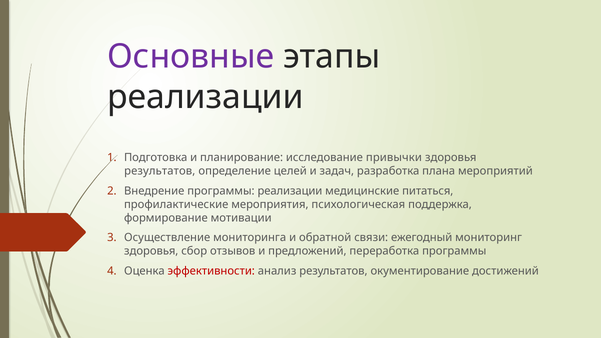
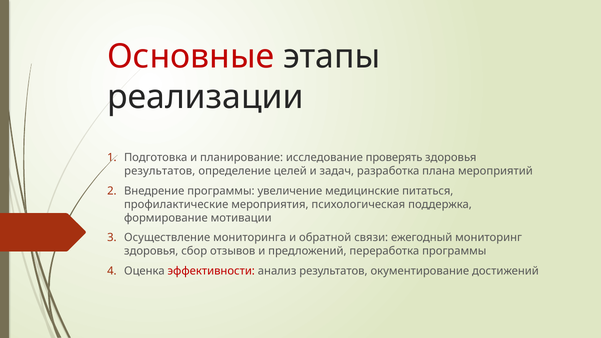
Основные colour: purple -> red
привычки: привычки -> проверять
программы реализации: реализации -> увеличение
